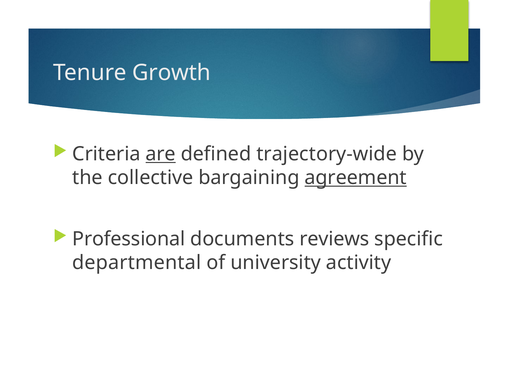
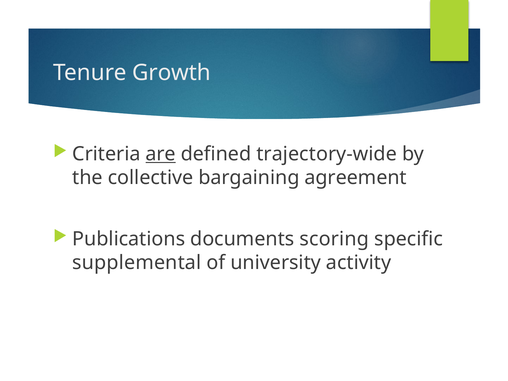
agreement underline: present -> none
Professional: Professional -> Publications
reviews: reviews -> scoring
departmental: departmental -> supplemental
